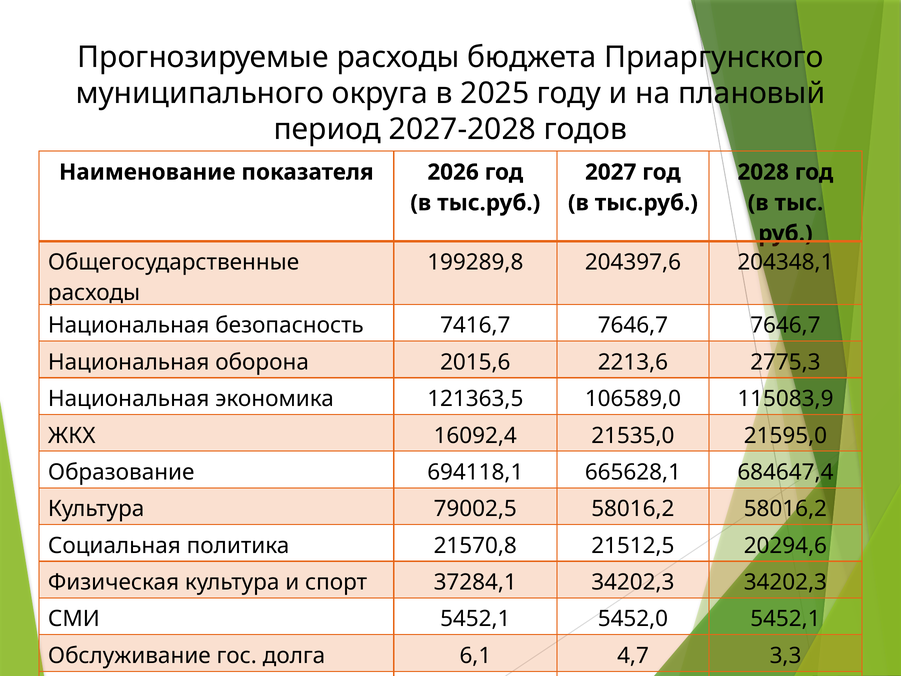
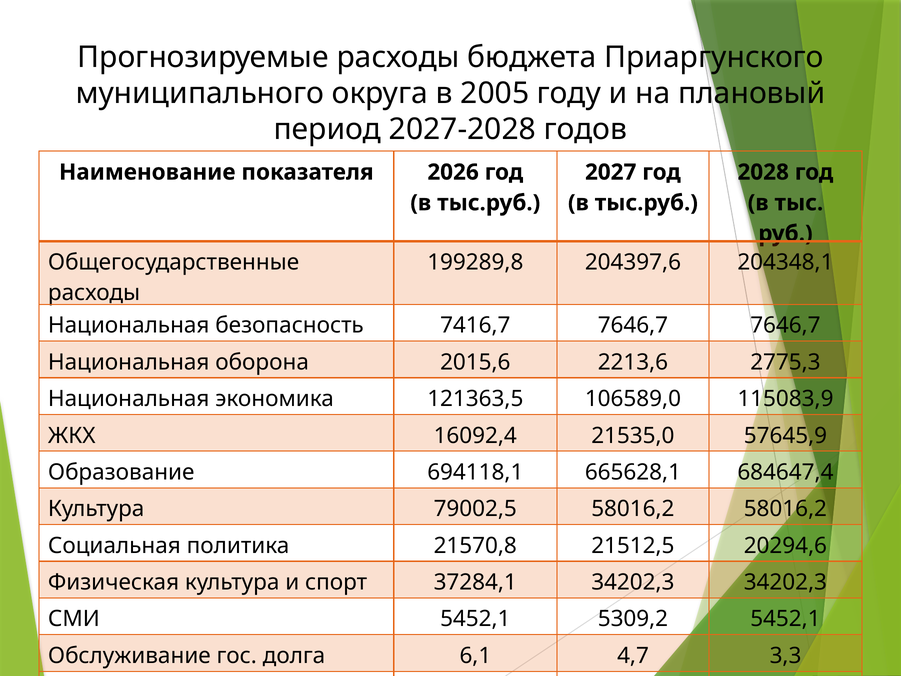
2025: 2025 -> 2005
21595,0: 21595,0 -> 57645,9
5452,0: 5452,0 -> 5309,2
